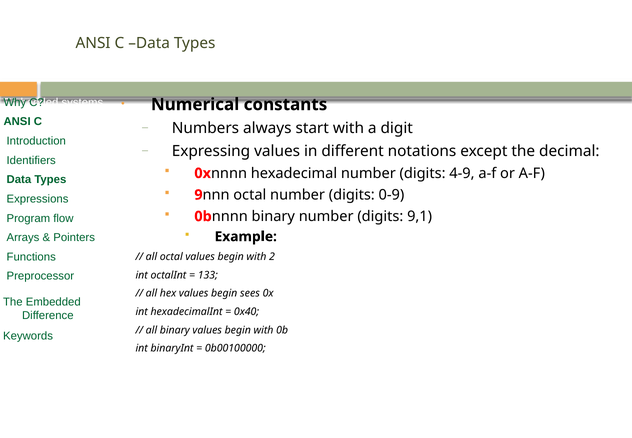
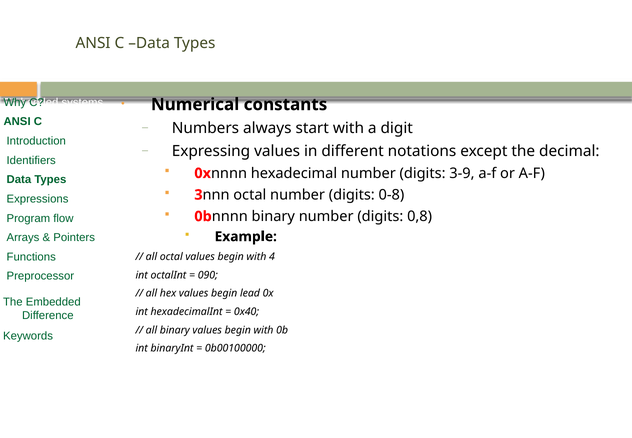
4-9: 4-9 -> 3-9
9: 9 -> 3
0-9: 0-9 -> 0-8
9,1: 9,1 -> 0,8
2: 2 -> 4
133: 133 -> 090
sees: sees -> lead
